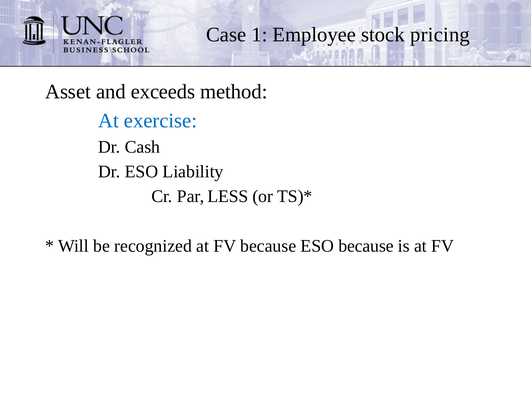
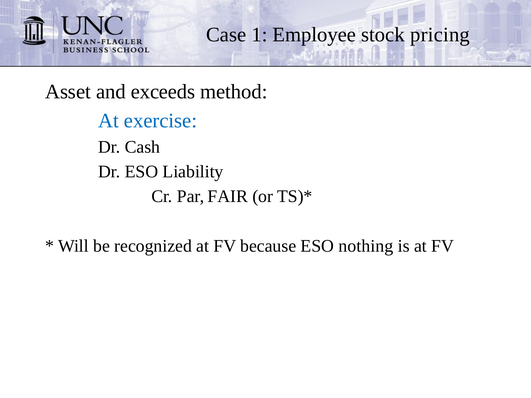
LESS: LESS -> FAIR
ESO because: because -> nothing
